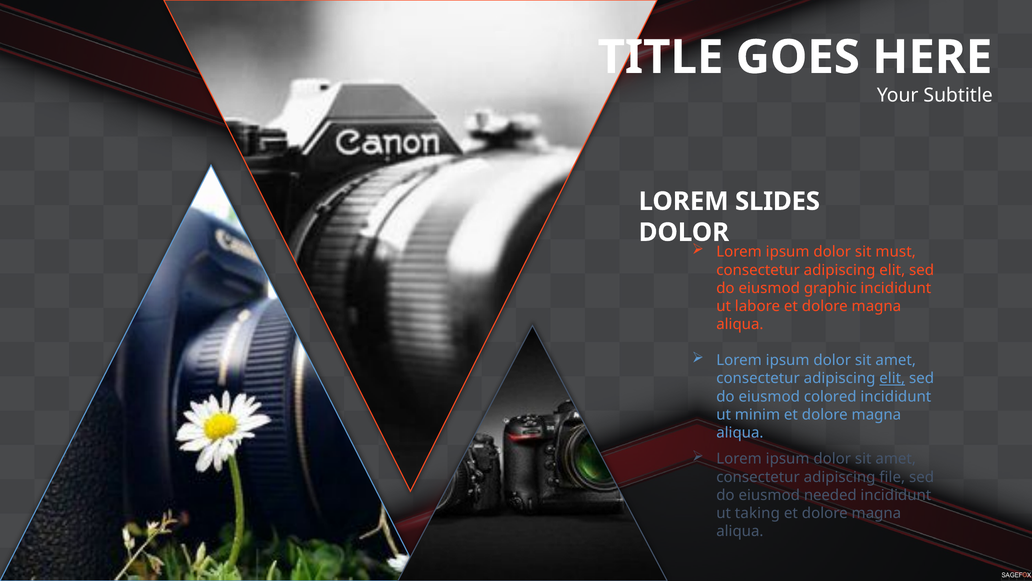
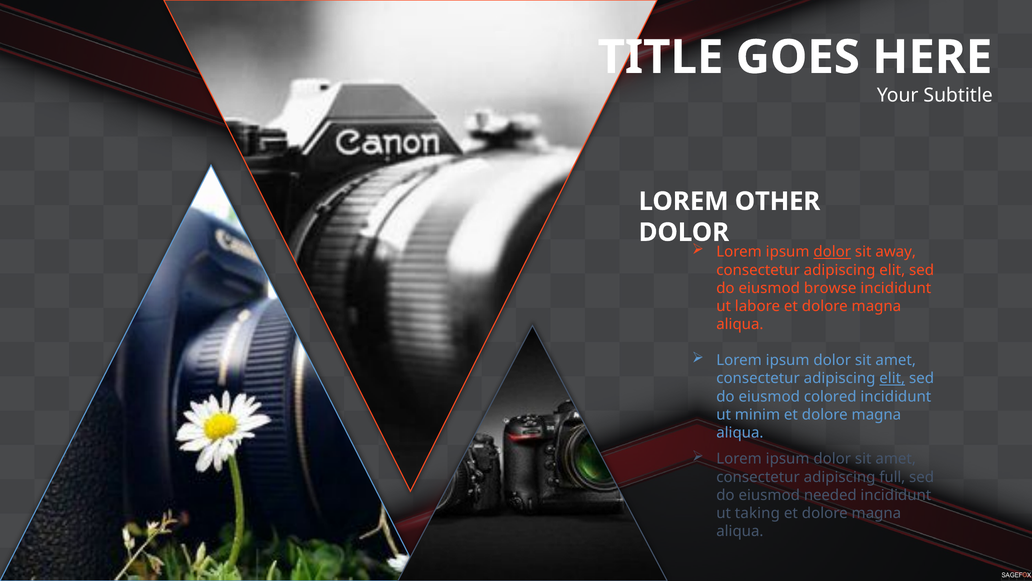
SLIDES: SLIDES -> OTHER
dolor at (832, 252) underline: none -> present
must: must -> away
graphic: graphic -> browse
file: file -> full
